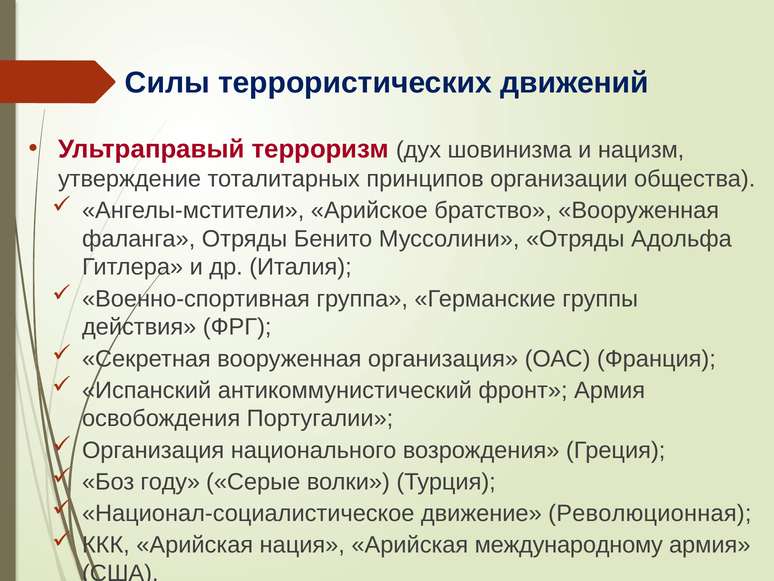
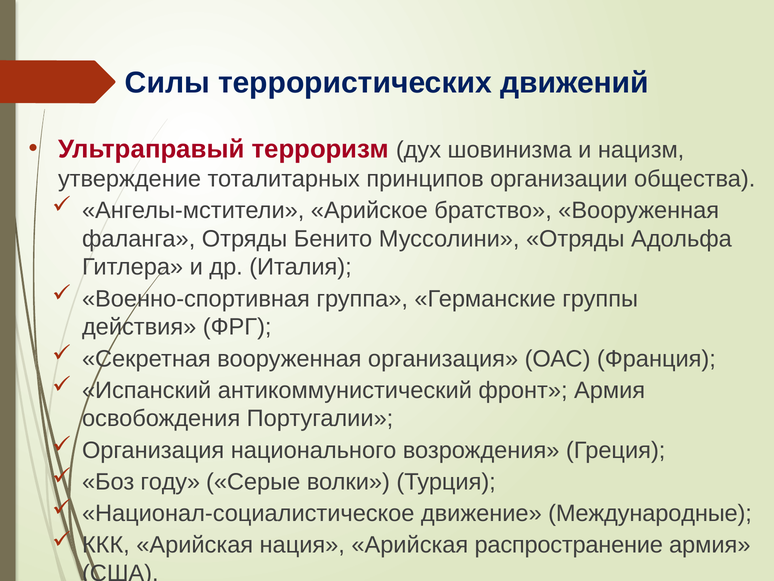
Революционная: Революционная -> Международные
международному: международному -> распространение
